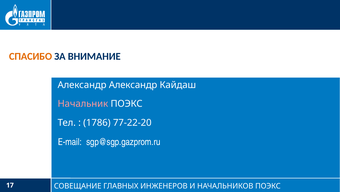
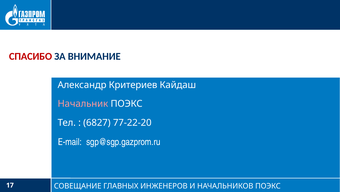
СПАСИБО colour: orange -> red
Александр Александр: Александр -> Критериев
1786: 1786 -> 6827
